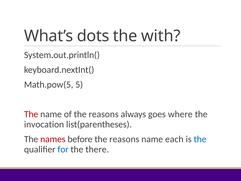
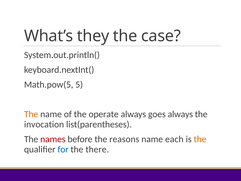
dots: dots -> they
with: with -> case
The at (31, 114) colour: red -> orange
of the reasons: reasons -> operate
goes where: where -> always
the at (200, 139) colour: blue -> orange
